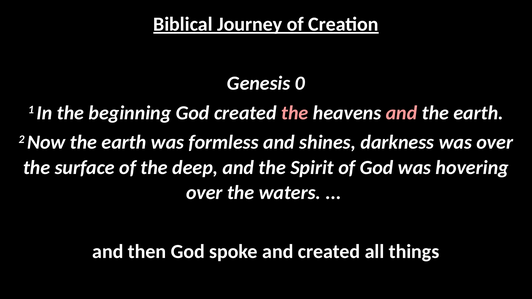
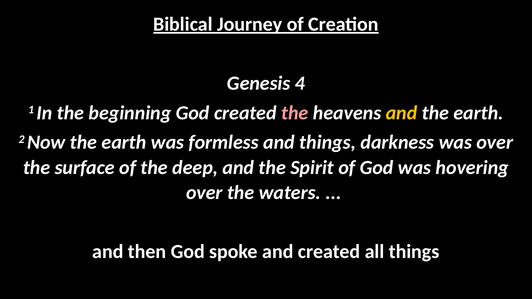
0: 0 -> 4
and at (401, 113) colour: pink -> yellow
and shines: shines -> things
